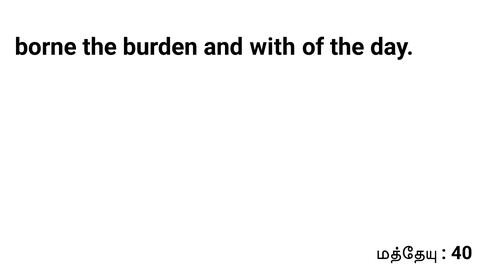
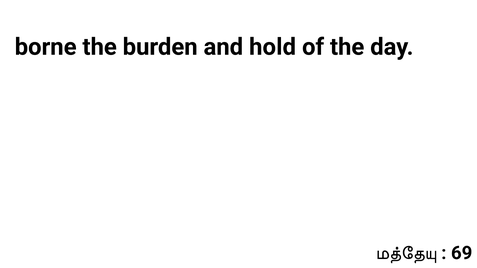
with: with -> hold
40: 40 -> 69
